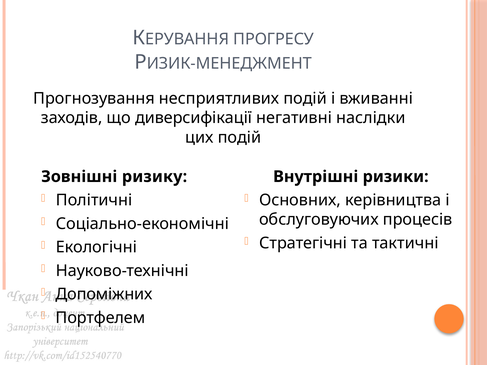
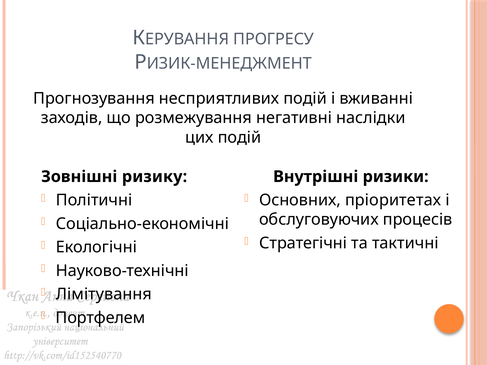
диверсифікації: диверсифікації -> розмежування
керівництва: керівництва -> пріоритетах
Допоміжних: Допоміжних -> Лімітування
